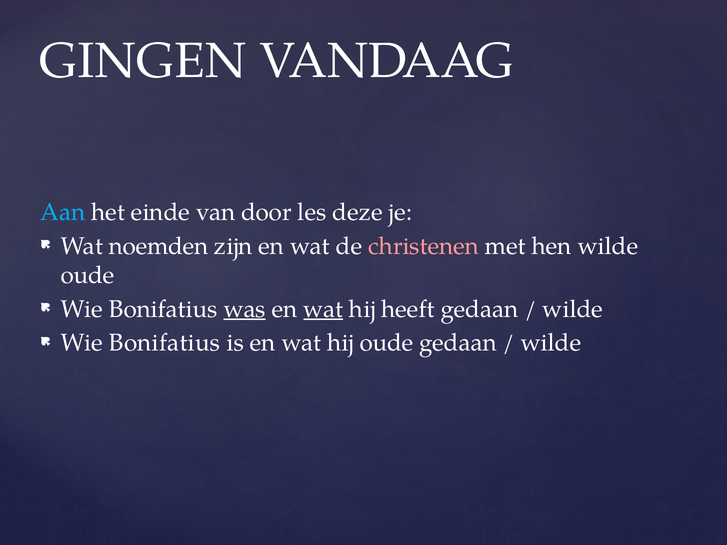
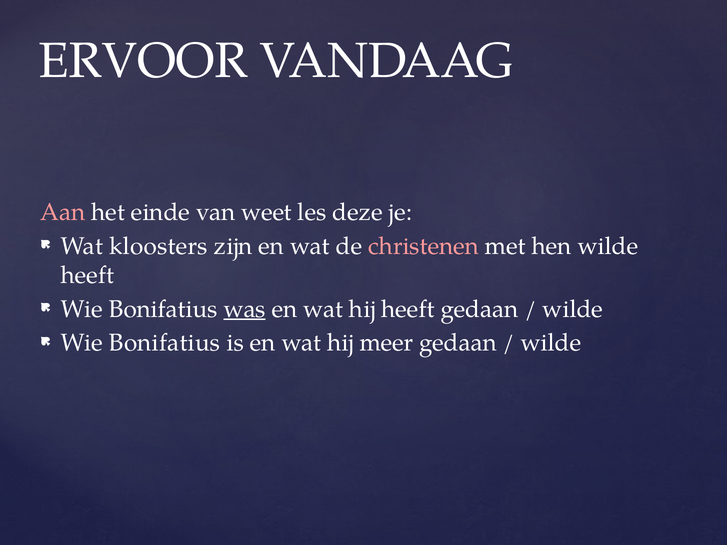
GINGEN: GINGEN -> ERVOOR
Aan colour: light blue -> pink
door: door -> weet
noemden: noemden -> kloosters
oude at (87, 275): oude -> heeft
wat at (323, 309) underline: present -> none
hij oude: oude -> meer
